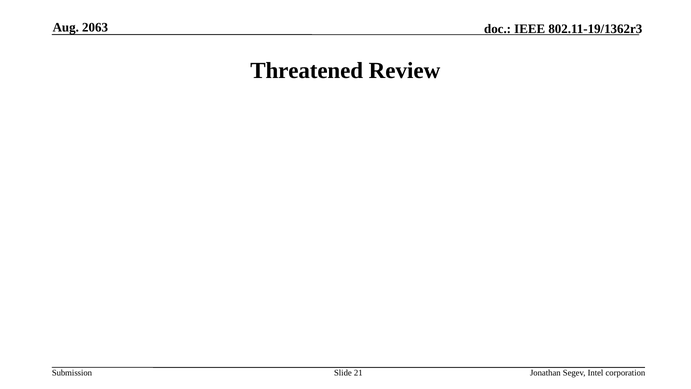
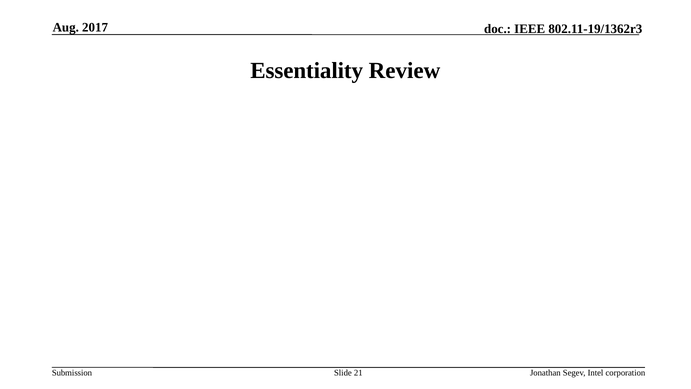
2063: 2063 -> 2017
Threatened: Threatened -> Essentiality
